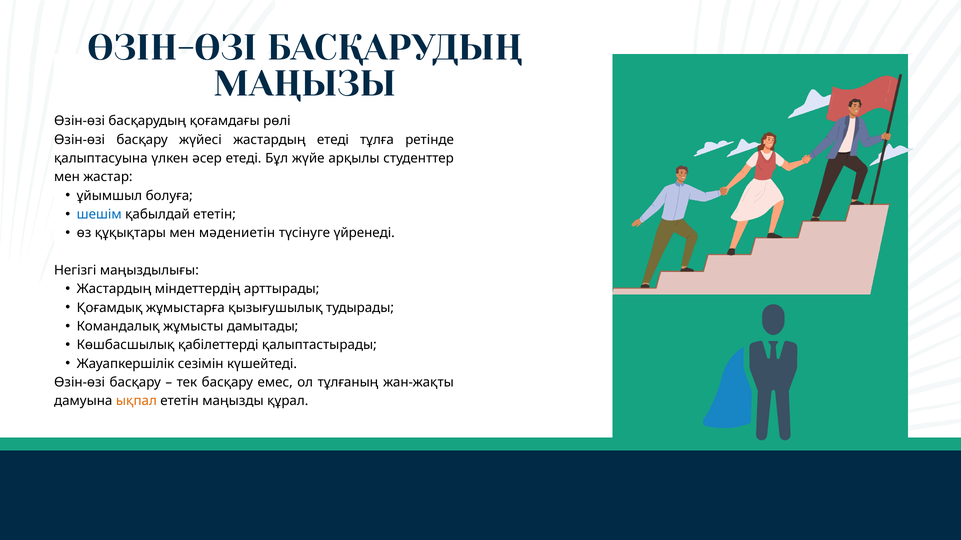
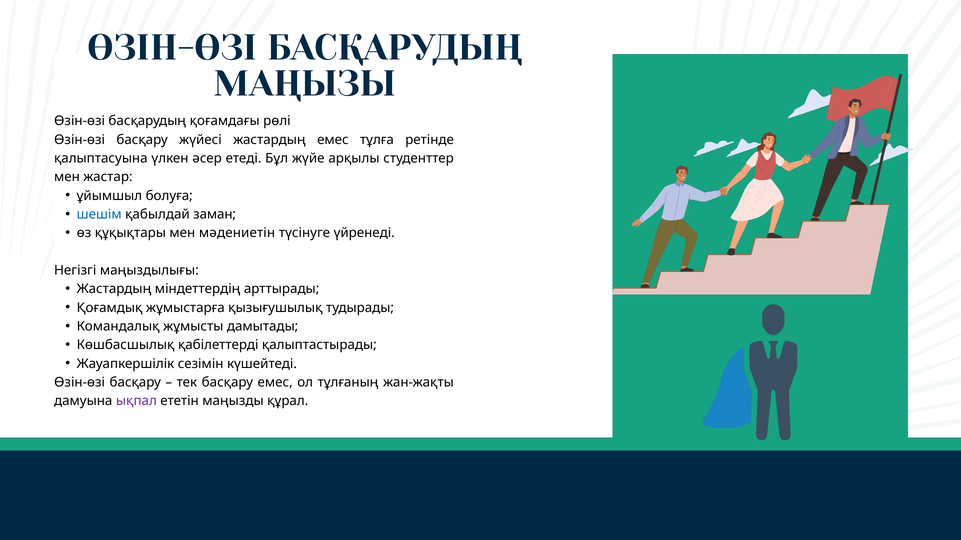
жастардың етеді: етеді -> емес
қабылдай ететін: ететін -> заман
ықпал colour: orange -> purple
